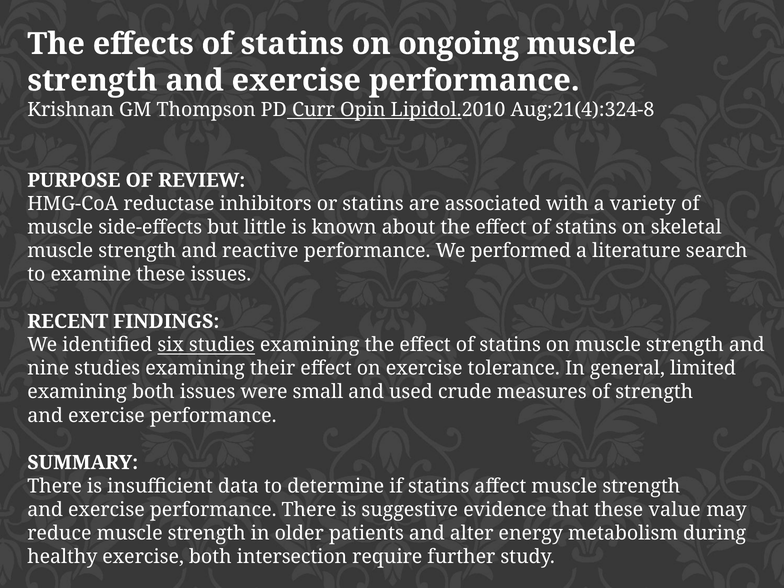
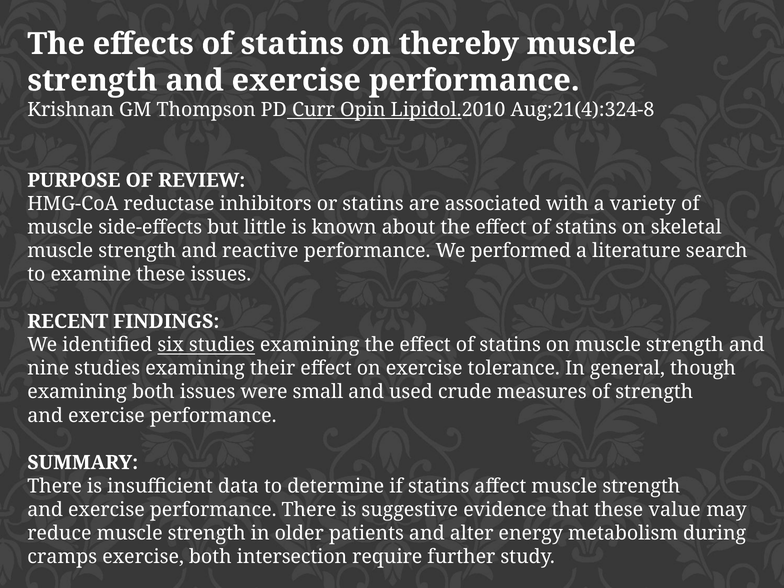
ongoing: ongoing -> thereby
limited: limited -> though
healthy: healthy -> cramps
